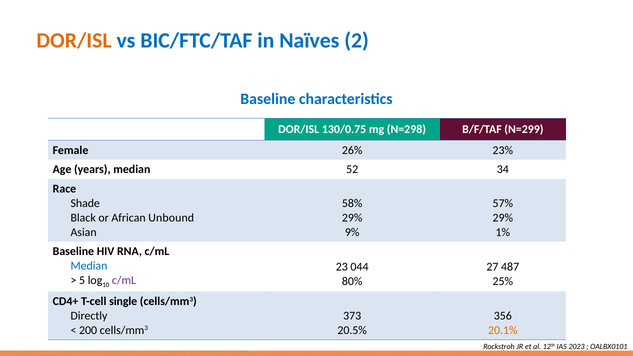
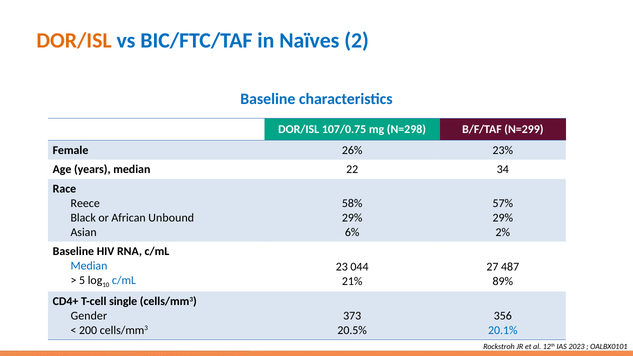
130/0.75: 130/0.75 -> 107/0.75
52: 52 -> 22
Shade: Shade -> Reece
9%: 9% -> 6%
1%: 1% -> 2%
c/mL at (124, 280) colour: purple -> blue
80%: 80% -> 21%
25%: 25% -> 89%
Directly: Directly -> Gender
20.1% colour: orange -> blue
